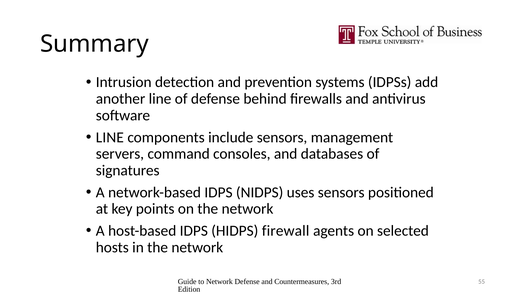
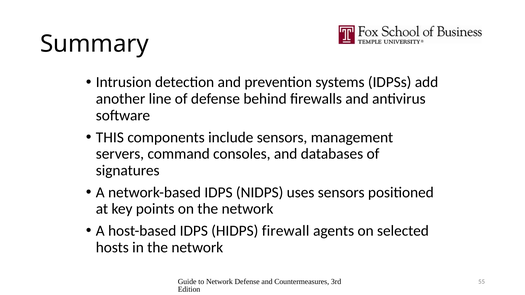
LINE at (110, 137): LINE -> THIS
